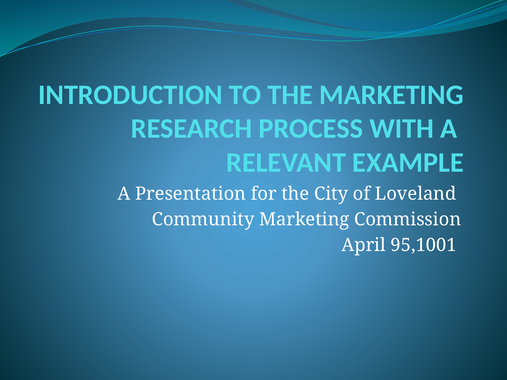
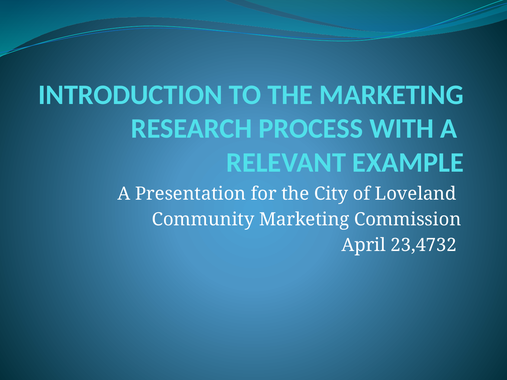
95,1001: 95,1001 -> 23,4732
